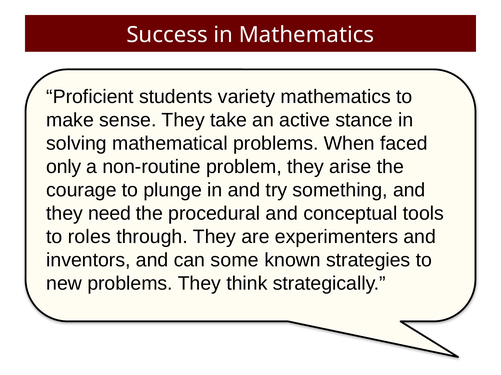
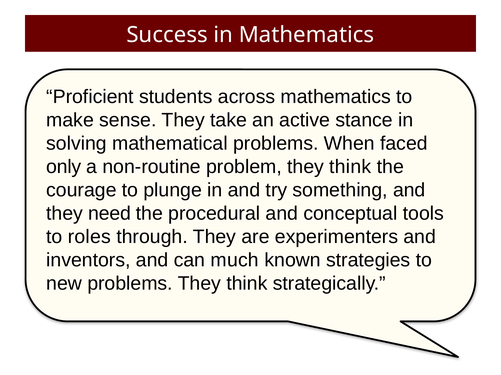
variety: variety -> across
problem they arise: arise -> think
some: some -> much
